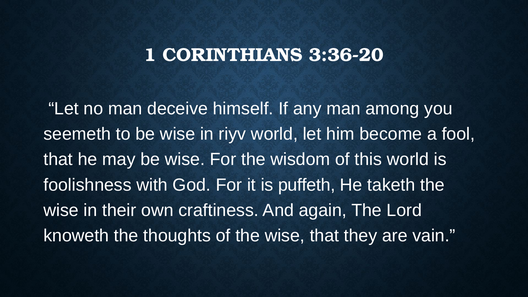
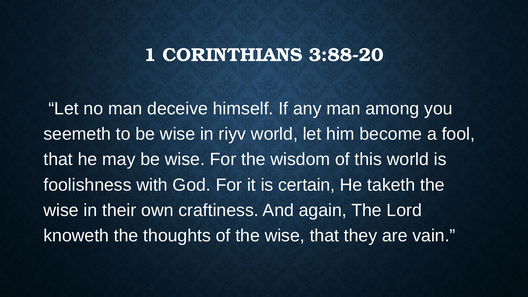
3:36-20: 3:36-20 -> 3:88-20
puffeth: puffeth -> certain
